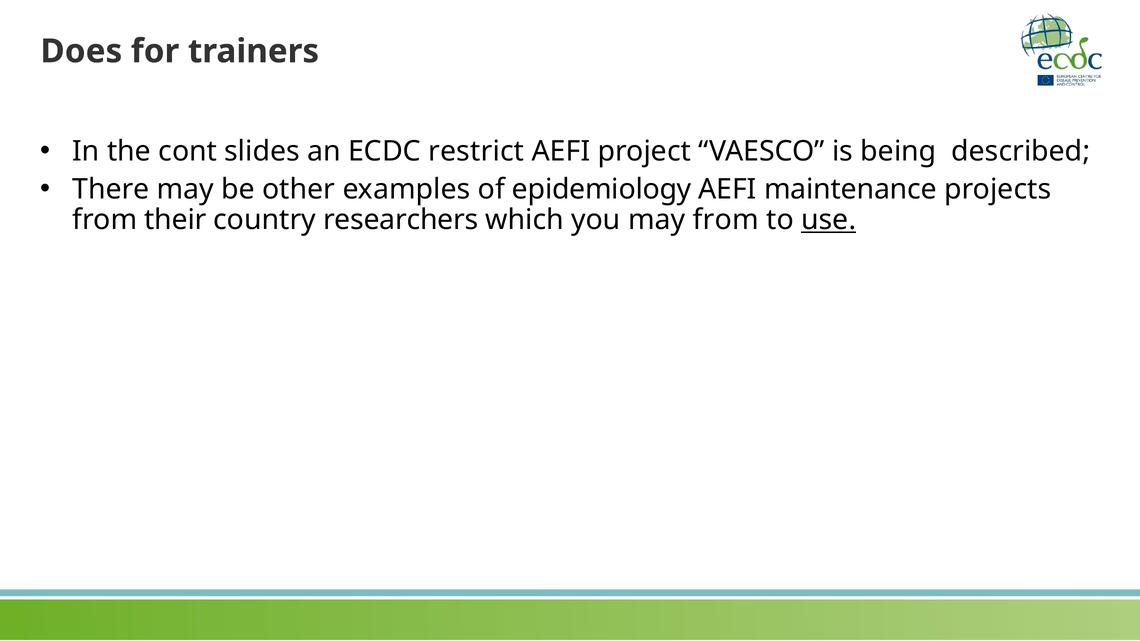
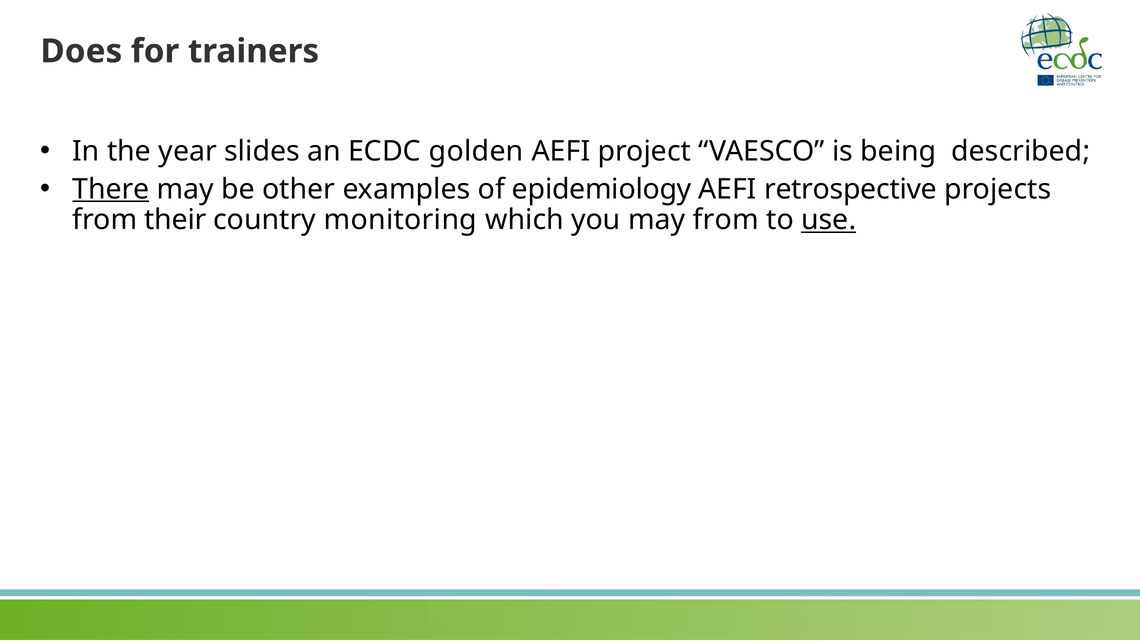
cont: cont -> year
restrict: restrict -> golden
There underline: none -> present
maintenance: maintenance -> retrospective
researchers: researchers -> monitoring
